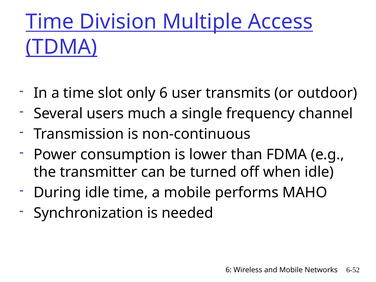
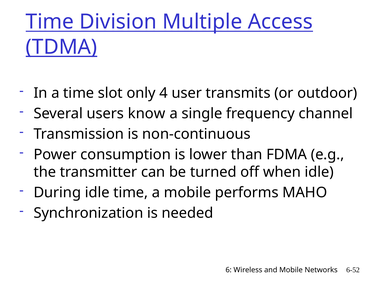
only 6: 6 -> 4
much: much -> know
